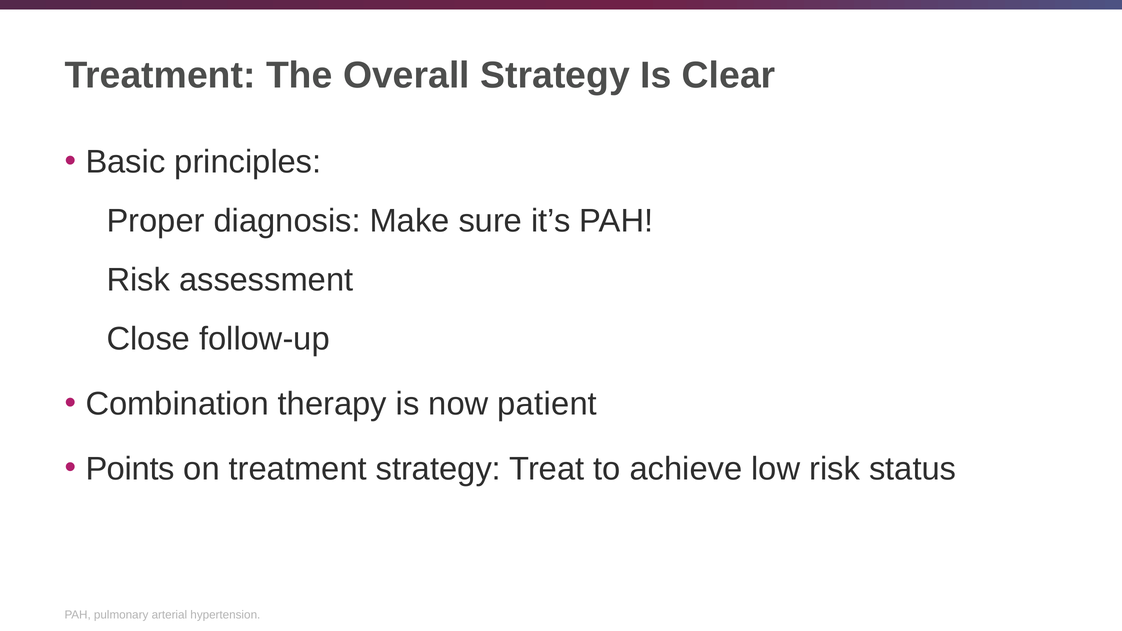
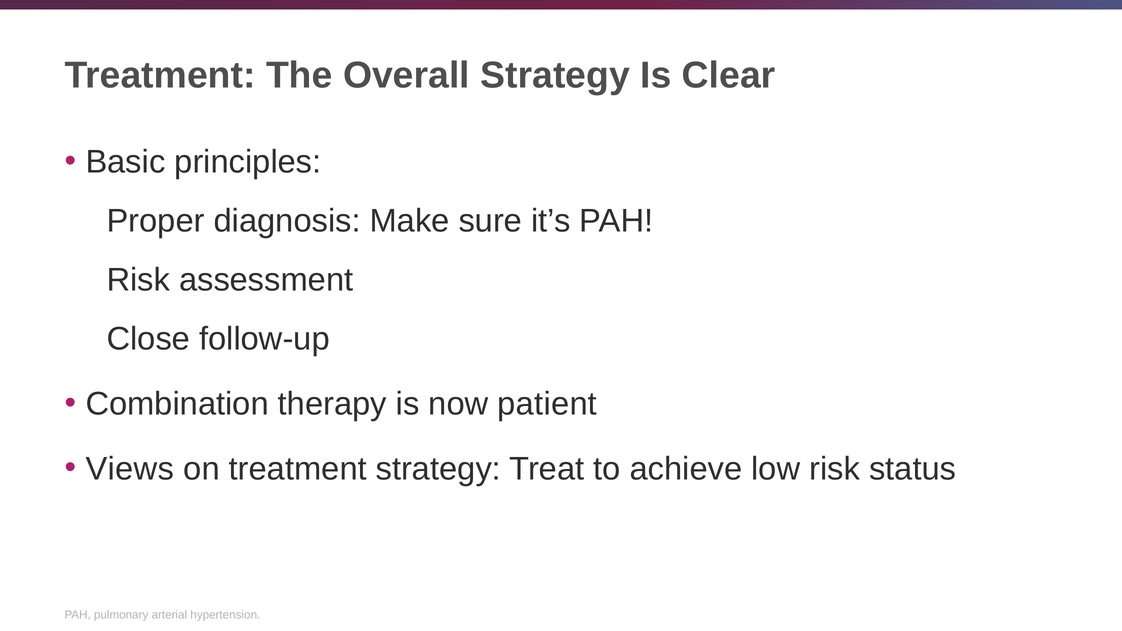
Points: Points -> Views
